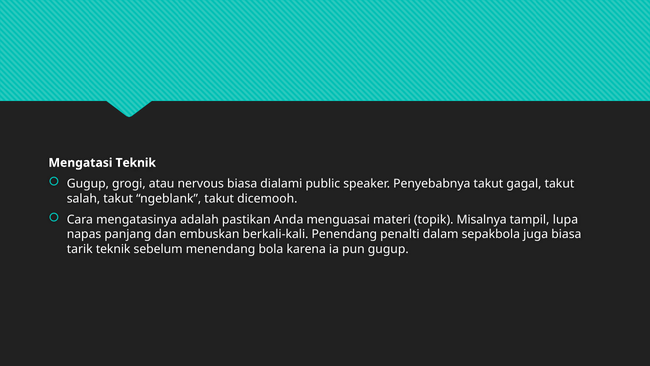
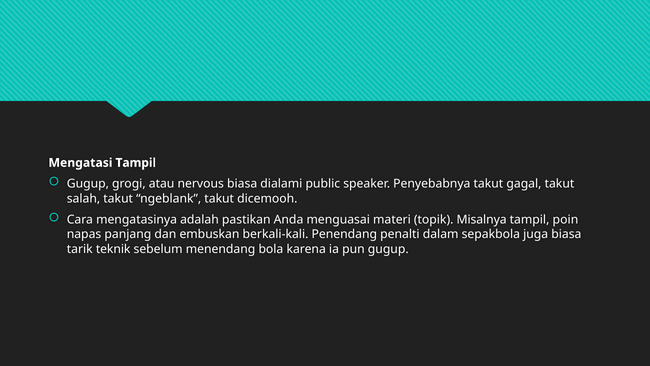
Mengatasi Teknik: Teknik -> Tampil
lupa: lupa -> poin
